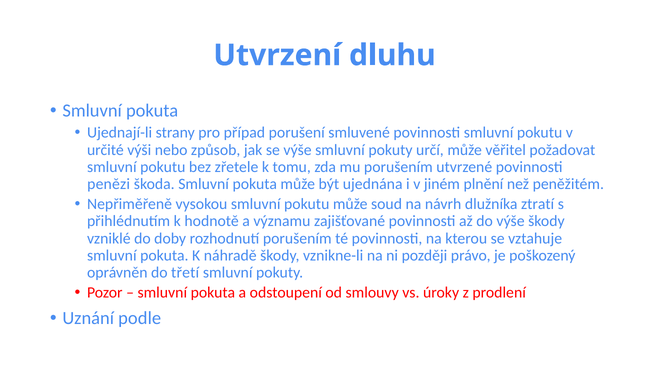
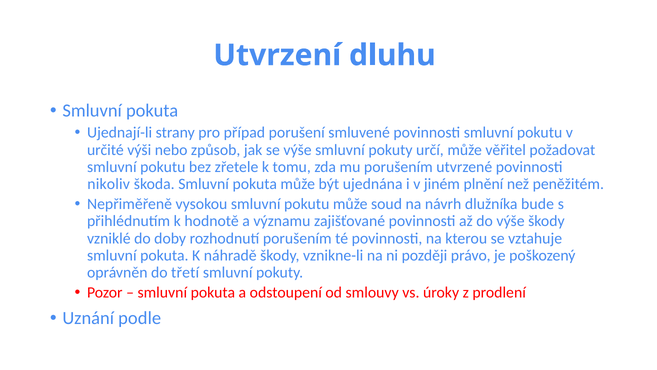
penězi: penězi -> nikoliv
ztratí: ztratí -> bude
